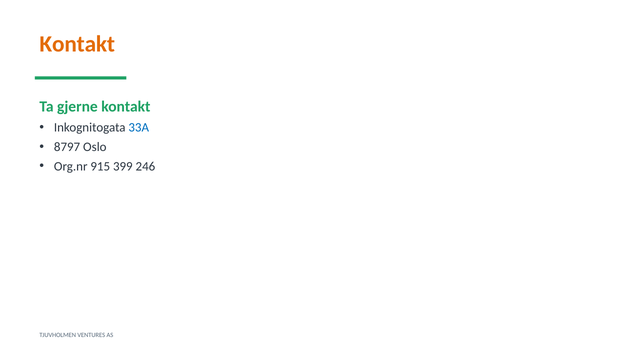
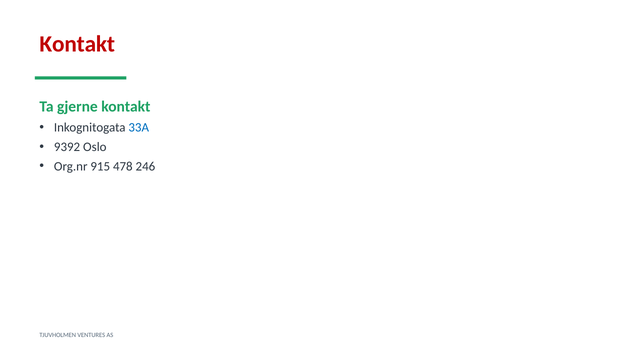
Kontakt at (77, 44) colour: orange -> red
8797: 8797 -> 9392
399: 399 -> 478
